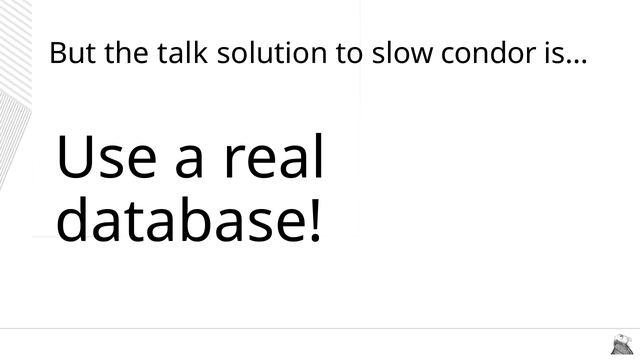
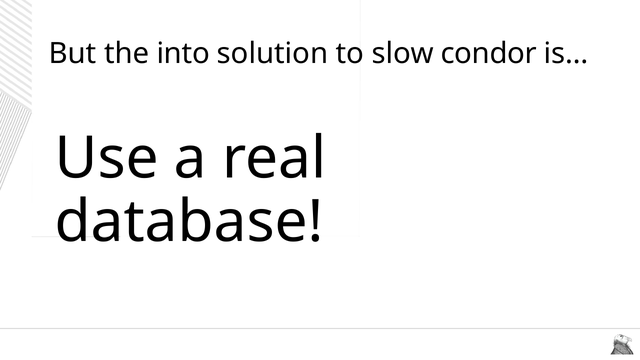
talk: talk -> into
